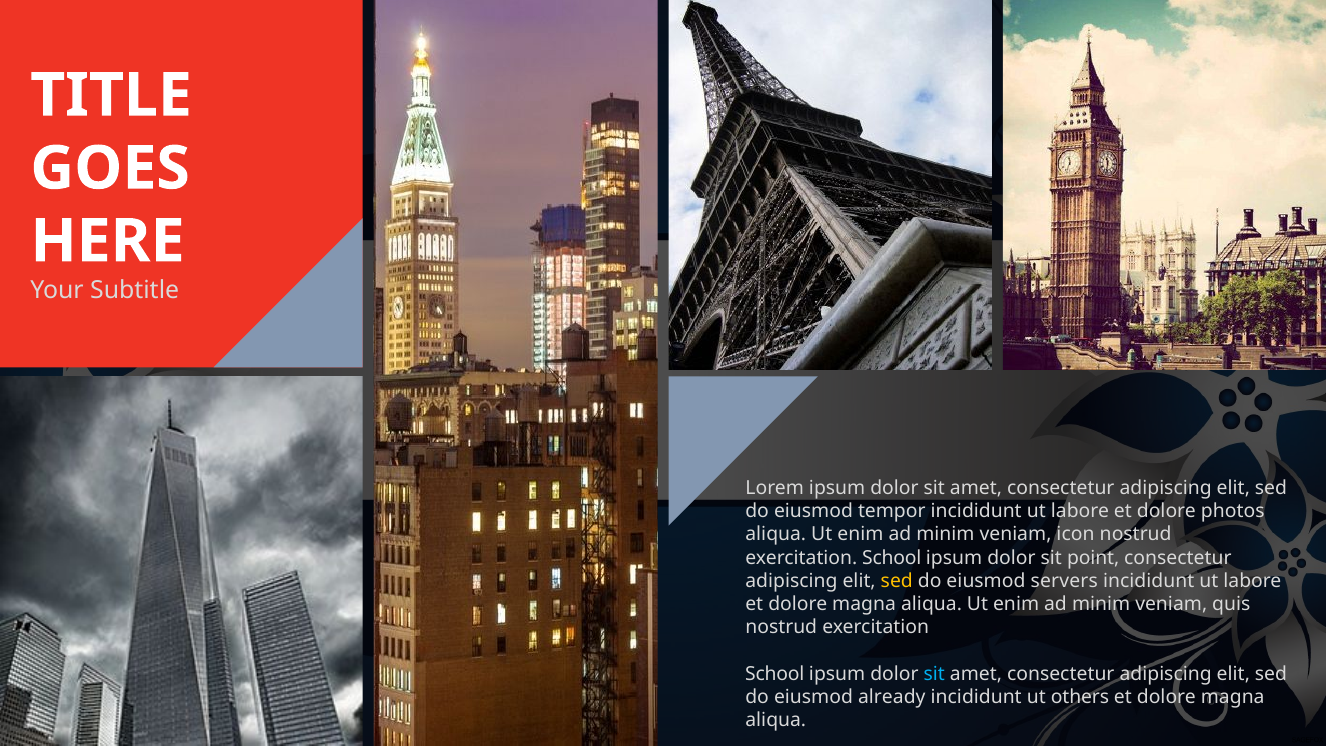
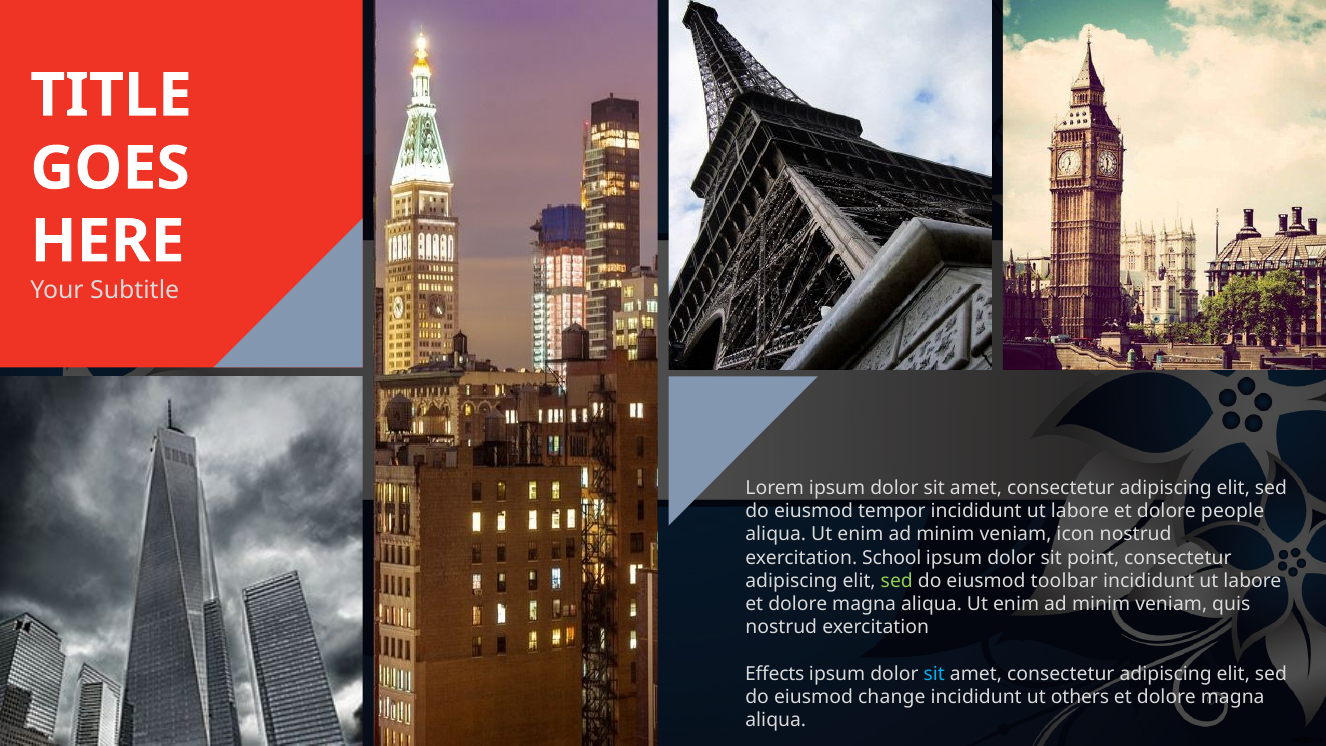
photos: photos -> people
sed at (897, 581) colour: yellow -> light green
servers: servers -> toolbar
School at (775, 674): School -> Effects
already: already -> change
